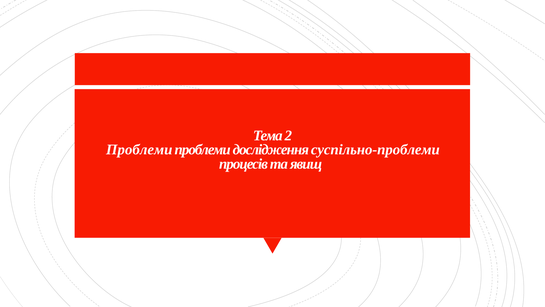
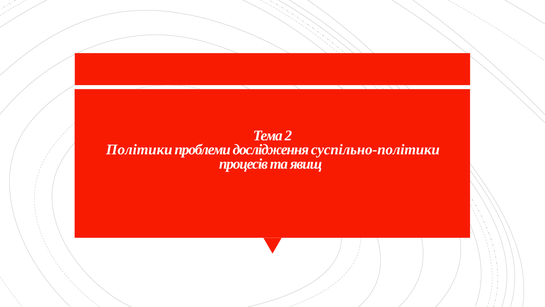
Проблеми at (139, 150): Проблеми -> Політики
суспільно-проблеми: суспільно-проблеми -> суспільно-політики
